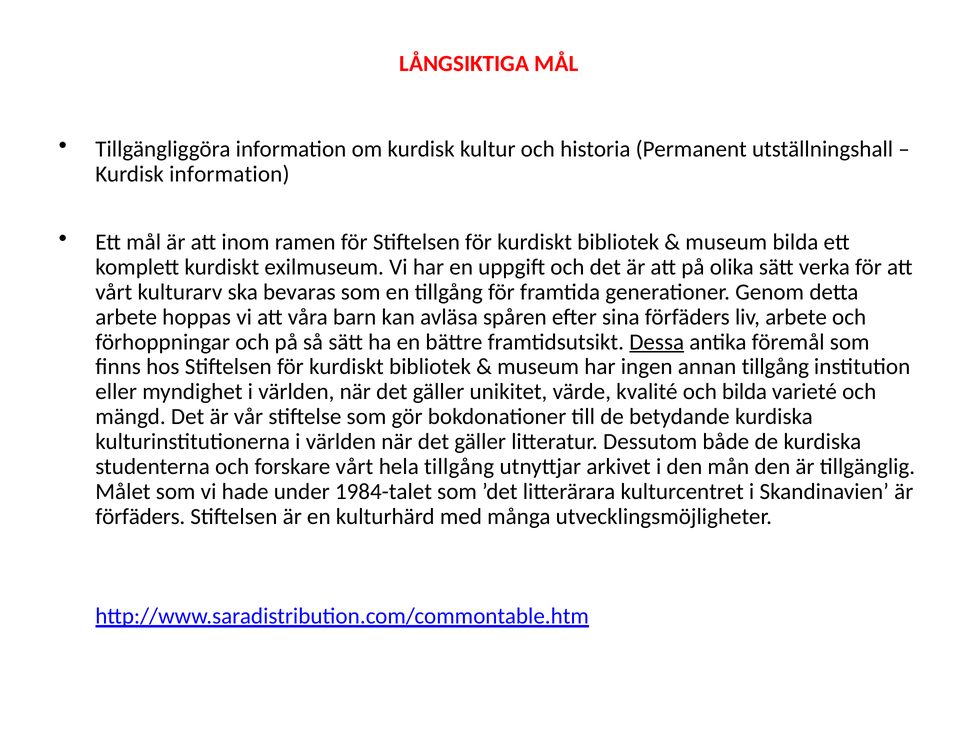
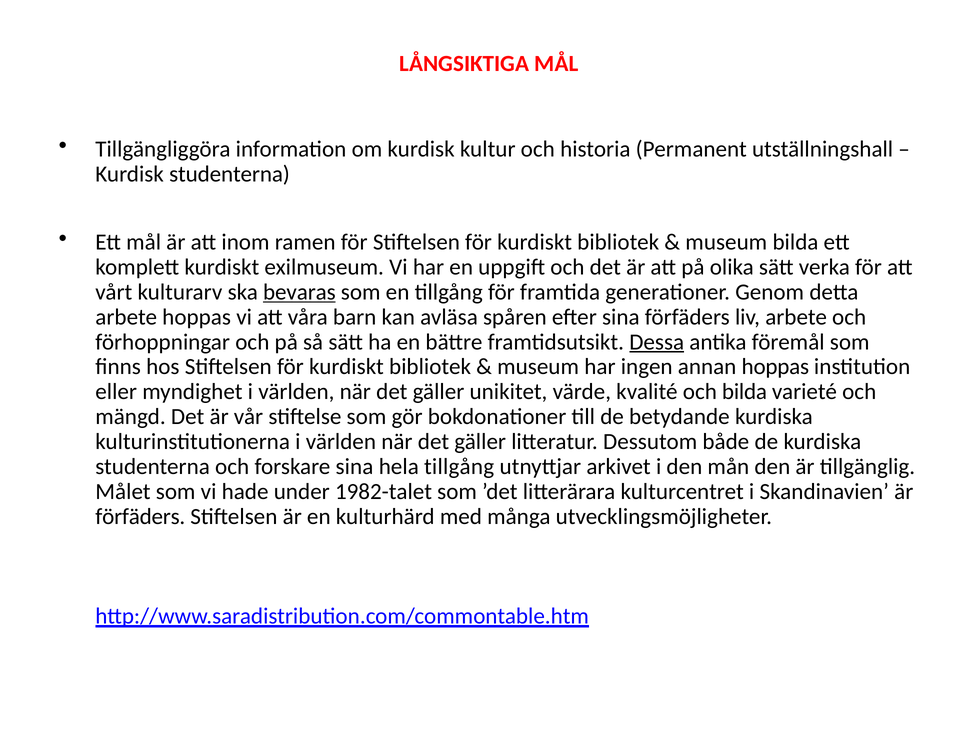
Kurdisk information: information -> studenterna
bevaras underline: none -> present
annan tillgång: tillgång -> hoppas
forskare vårt: vårt -> sina
1984-talet: 1984-talet -> 1982-talet
